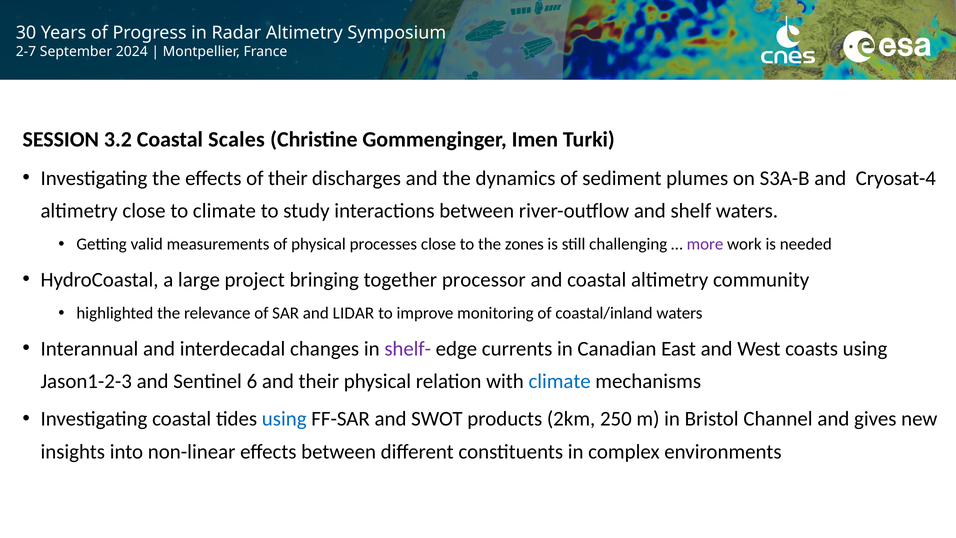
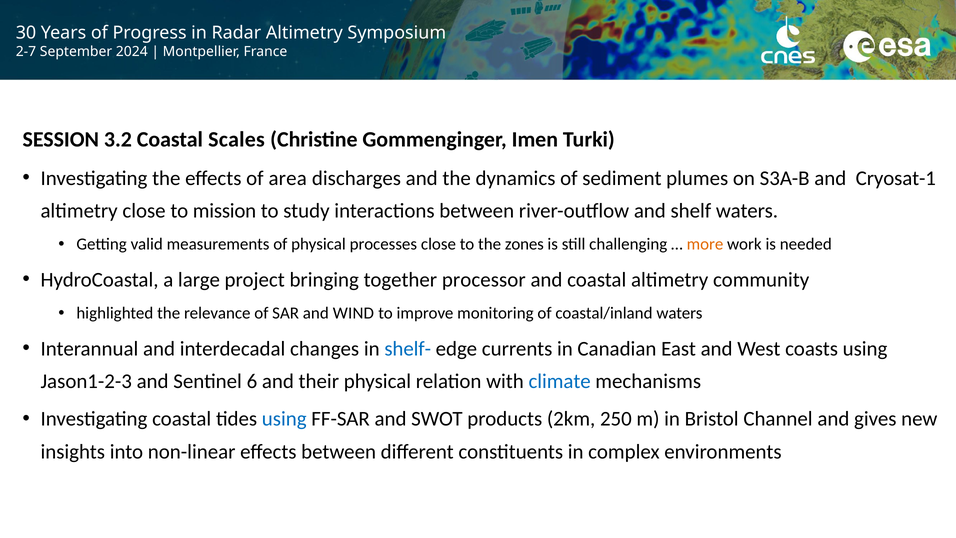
of their: their -> area
Cryosat-4: Cryosat-4 -> Cryosat-1
to climate: climate -> mission
more colour: purple -> orange
LIDAR: LIDAR -> WIND
shelf- colour: purple -> blue
